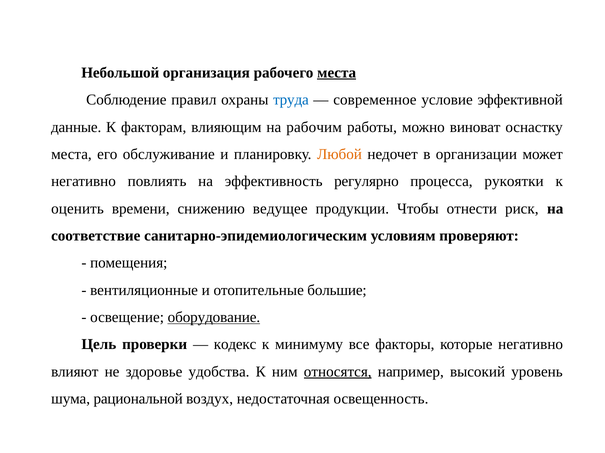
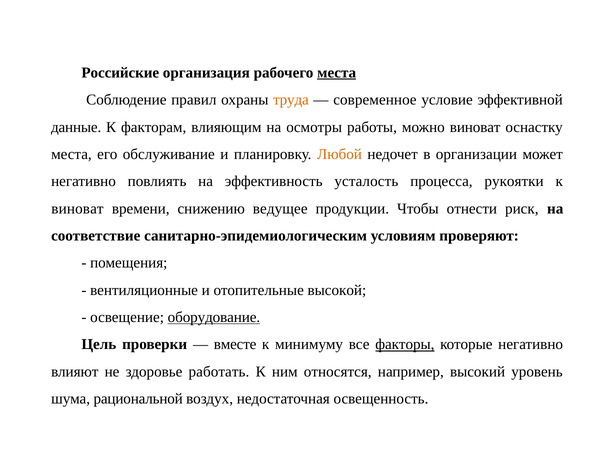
Небольшой: Небольшой -> Российские
труда colour: blue -> orange
рабочим: рабочим -> осмотры
регулярно: регулярно -> усталость
оценить at (78, 209): оценить -> виноват
большие: большие -> высокой
кодекс: кодекс -> вместе
факторы underline: none -> present
удобства: удобства -> работать
относятся underline: present -> none
